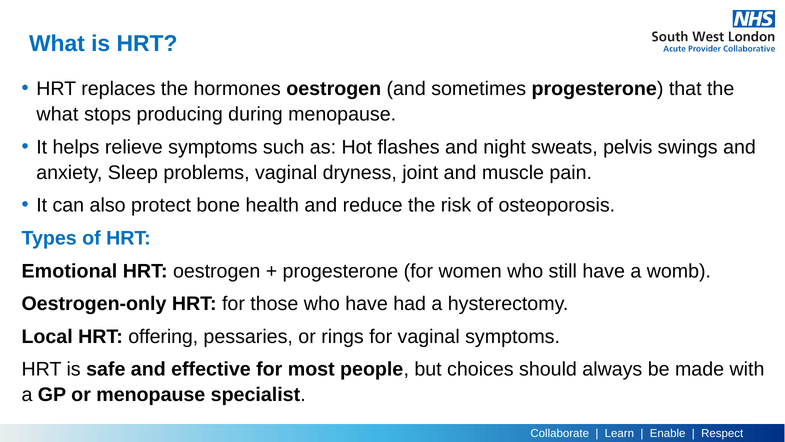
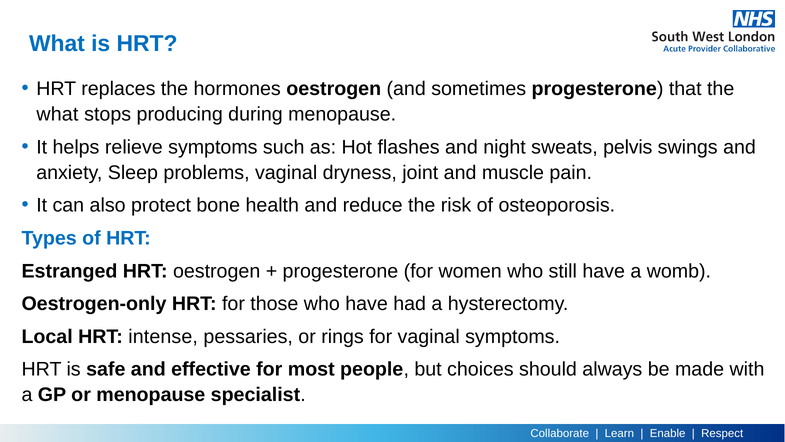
Emotional: Emotional -> Estranged
offering: offering -> intense
